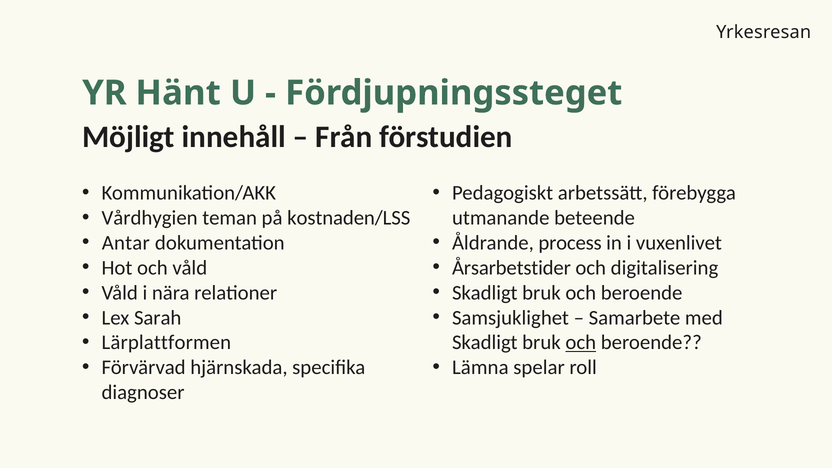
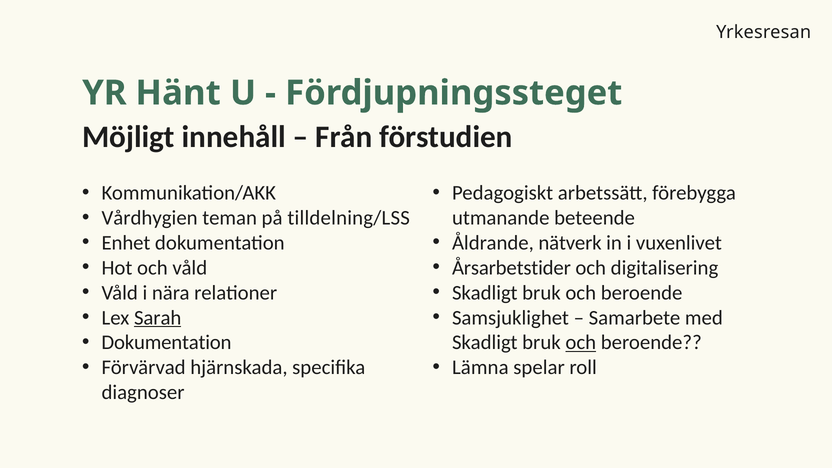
kostnaden/LSS: kostnaden/LSS -> tilldelning/LSS
Antar: Antar -> Enhet
process: process -> nätverk
Sarah underline: none -> present
Lärplattformen at (166, 343): Lärplattformen -> Dokumentation
